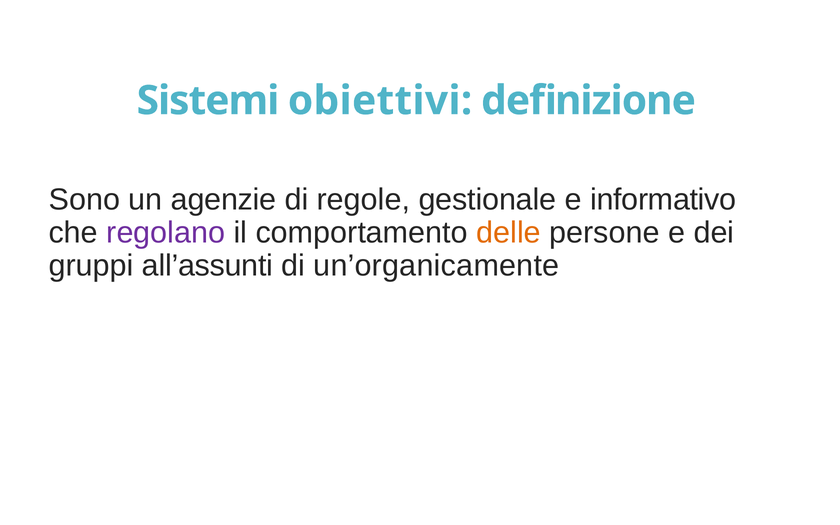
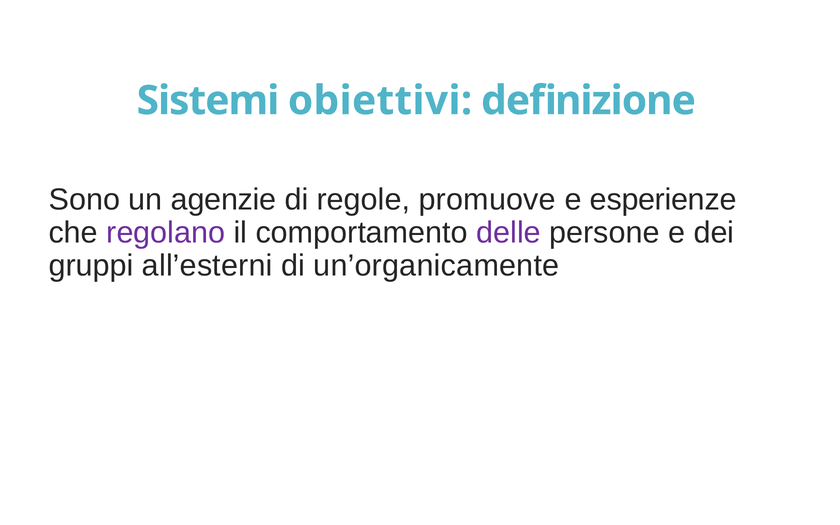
gestionale: gestionale -> promuove
informativo: informativo -> esperienze
delle colour: orange -> purple
all’assunti: all’assunti -> all’esterni
